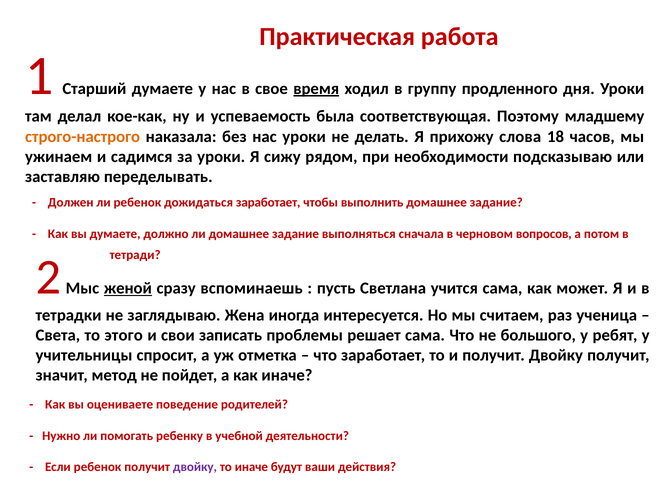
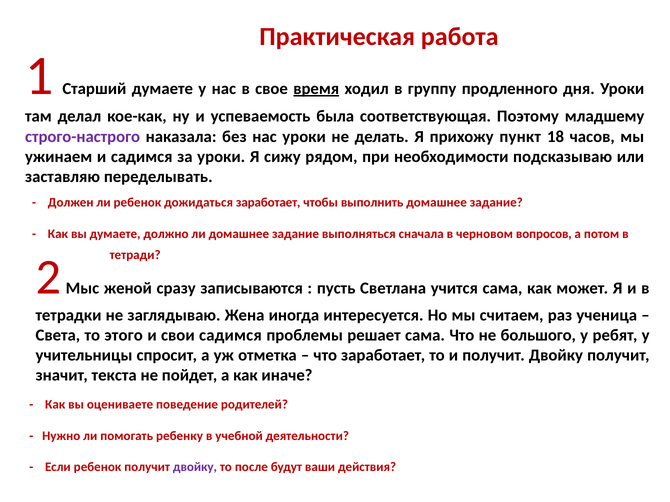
строго-настрого colour: orange -> purple
слова: слова -> пункт
женой underline: present -> none
вспоминаешь: вспоминаешь -> записываются
свои записать: записать -> садимся
метод: метод -> текста
то иначе: иначе -> после
